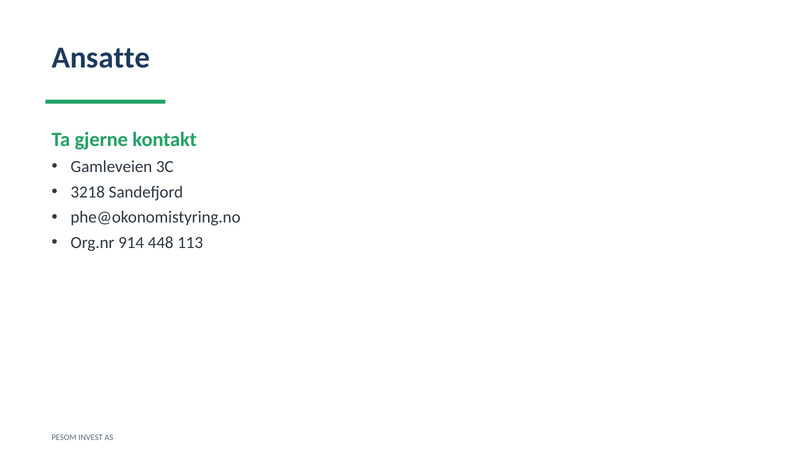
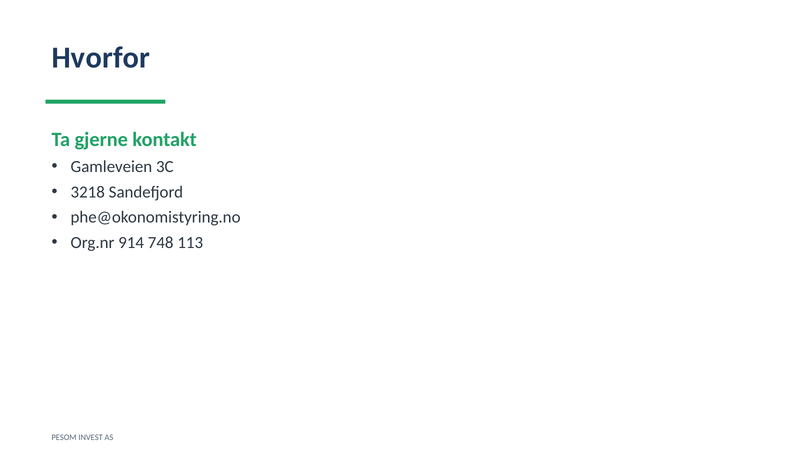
Ansatte: Ansatte -> Hvorfor
448: 448 -> 748
